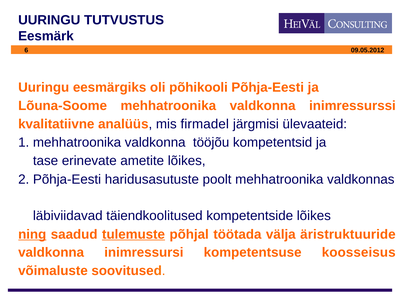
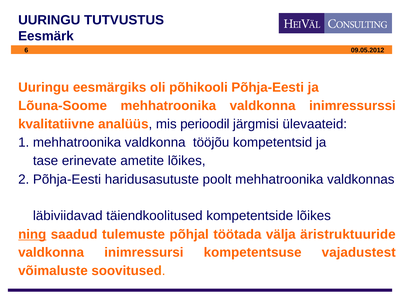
firmadel: firmadel -> perioodil
tulemuste underline: present -> none
koosseisus: koosseisus -> vajadustest
